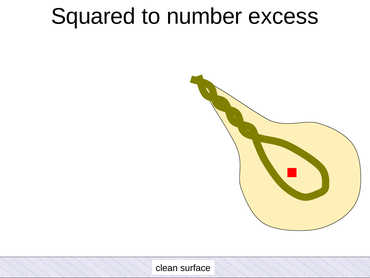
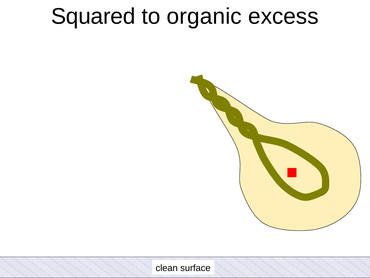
number: number -> organic
